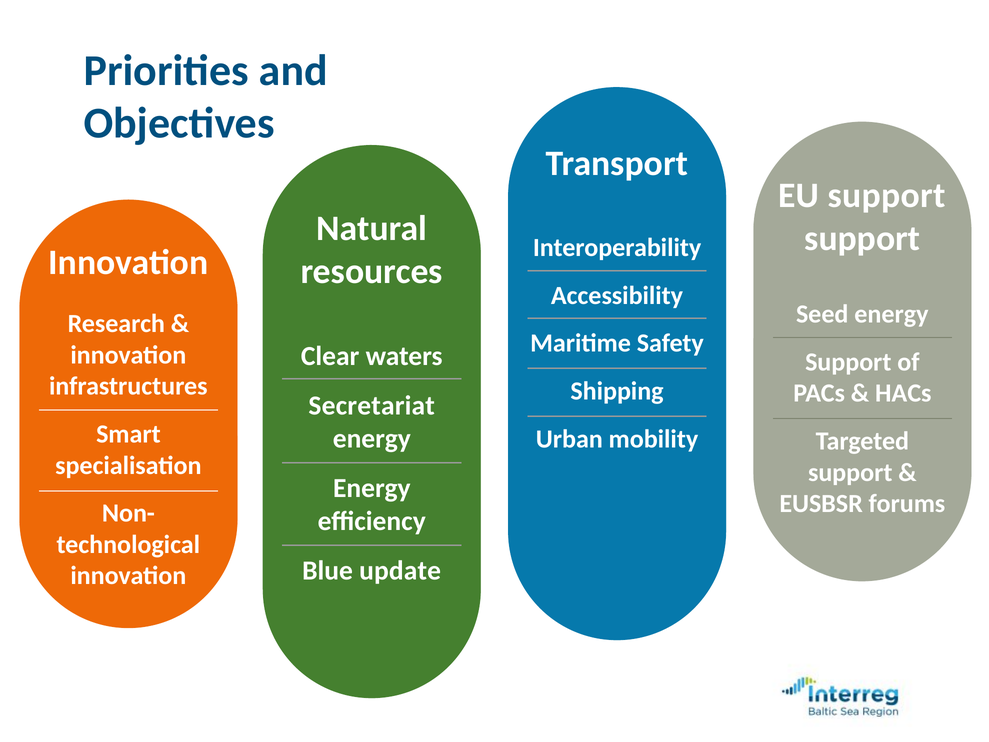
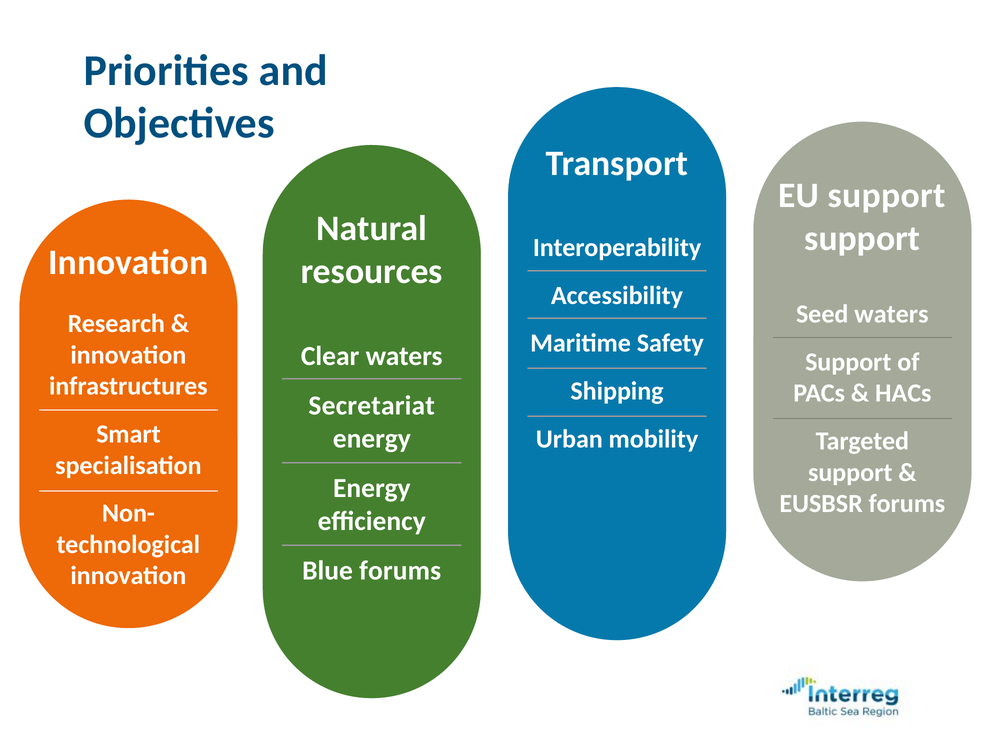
Seed energy: energy -> waters
Blue update: update -> forums
